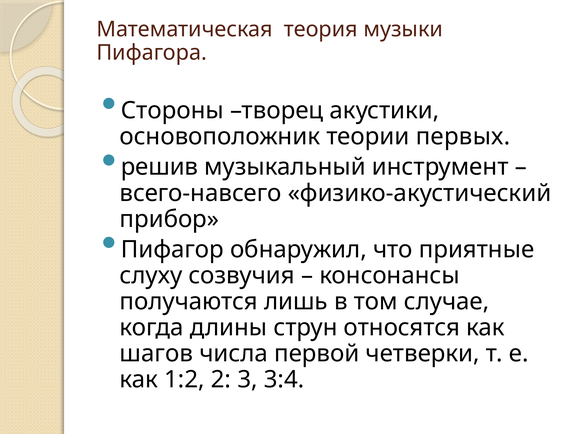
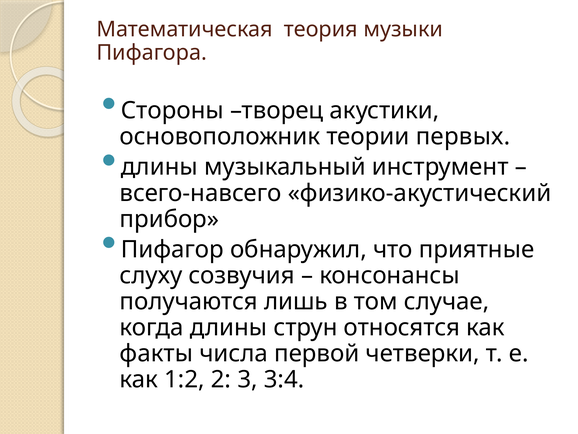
решив at (159, 167): решив -> длины
шагов: шагов -> факты
